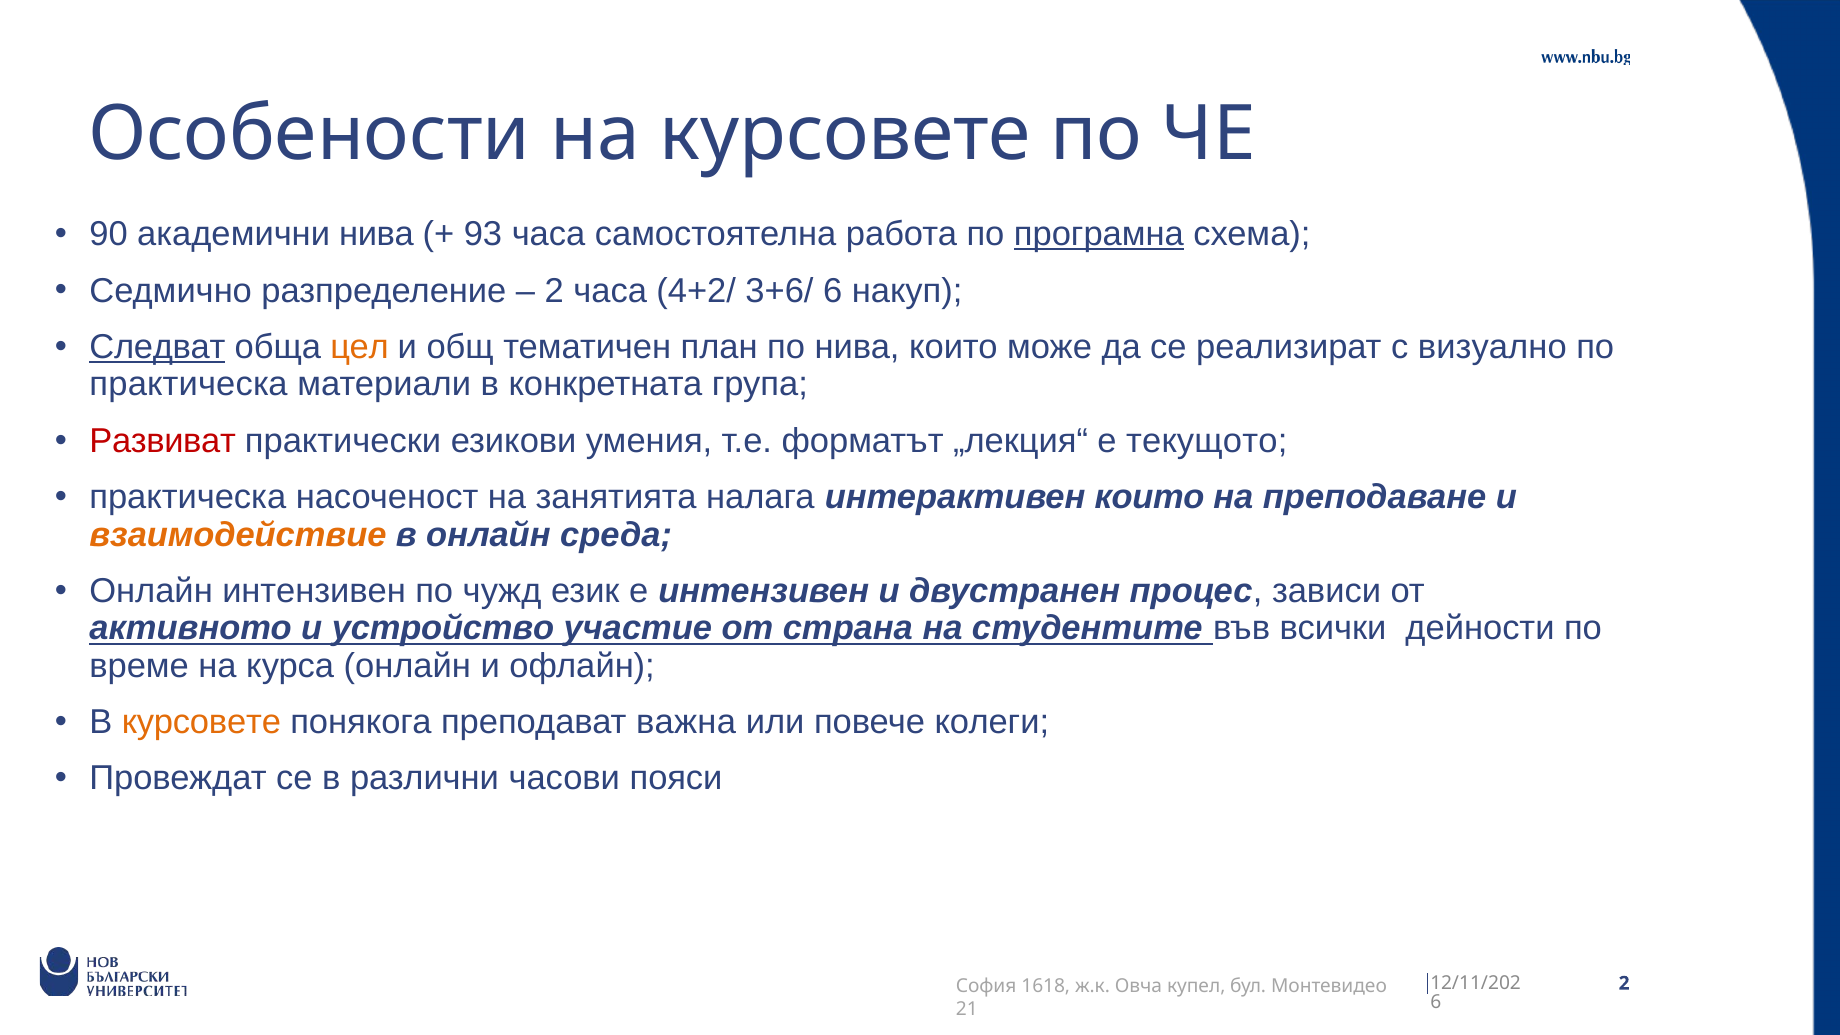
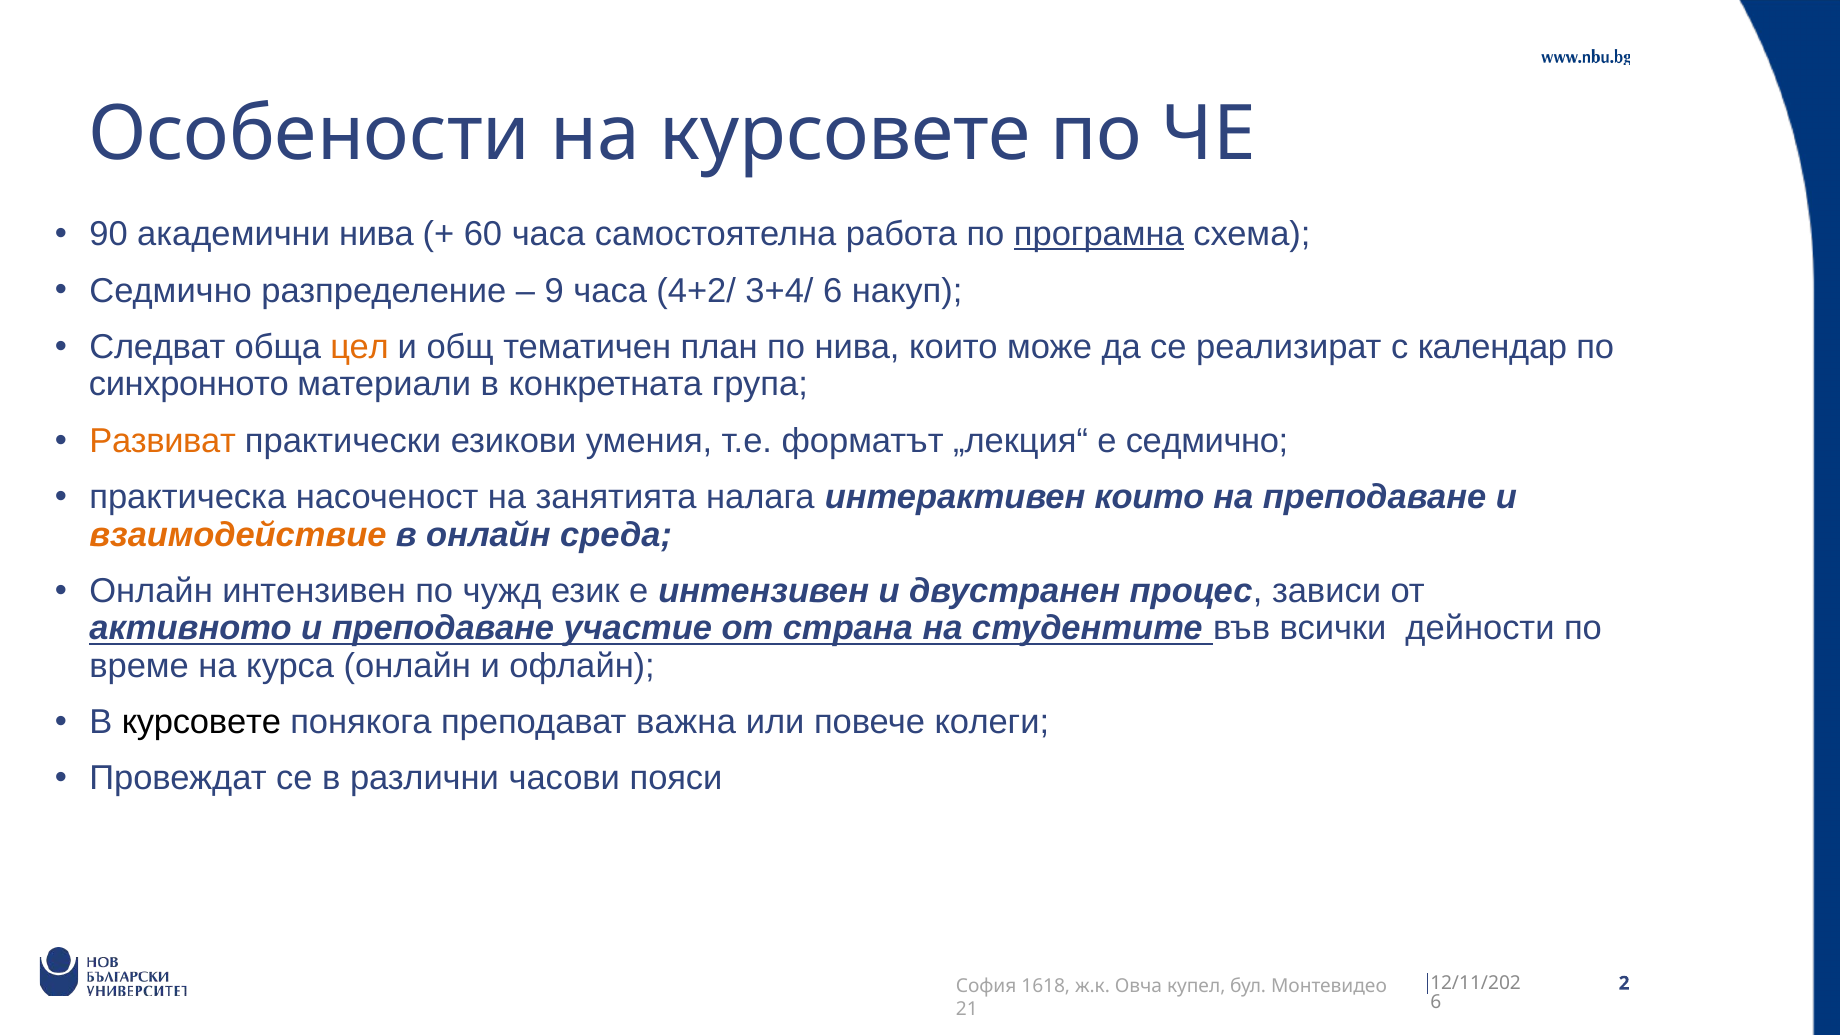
93: 93 -> 60
2 at (554, 291): 2 -> 9
3+6/: 3+6/ -> 3+4/
Следват underline: present -> none
визуално: визуално -> календар
практическа at (189, 385): практическа -> синхронното
Развиват colour: red -> orange
е текущото: текущото -> седмично
и устройство: устройство -> преподаване
курсовете at (201, 722) colour: orange -> black
